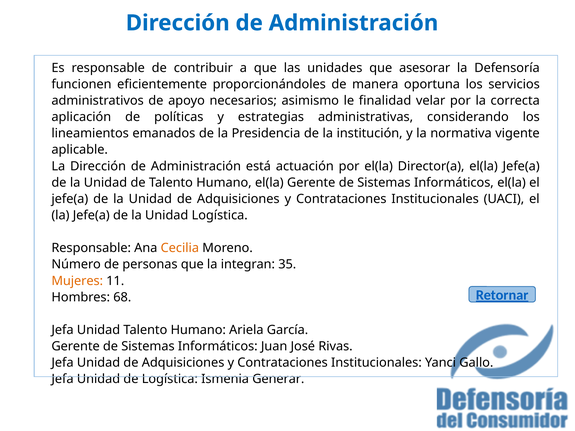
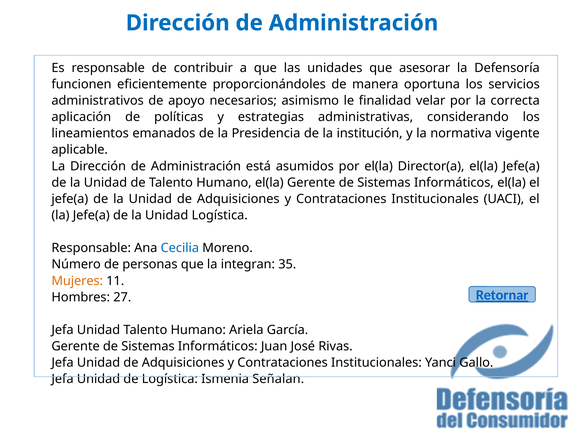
actuación: actuación -> asumidos
Cecilia colour: orange -> blue
68: 68 -> 27
Generar: Generar -> Señalan
